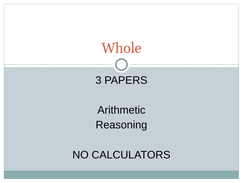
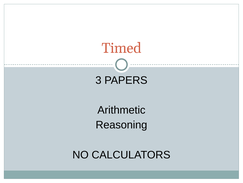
Whole: Whole -> Timed
